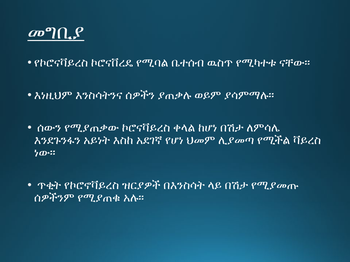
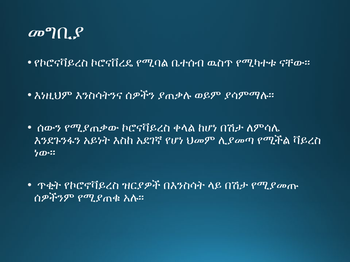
መግቢያ underline: present -> none
